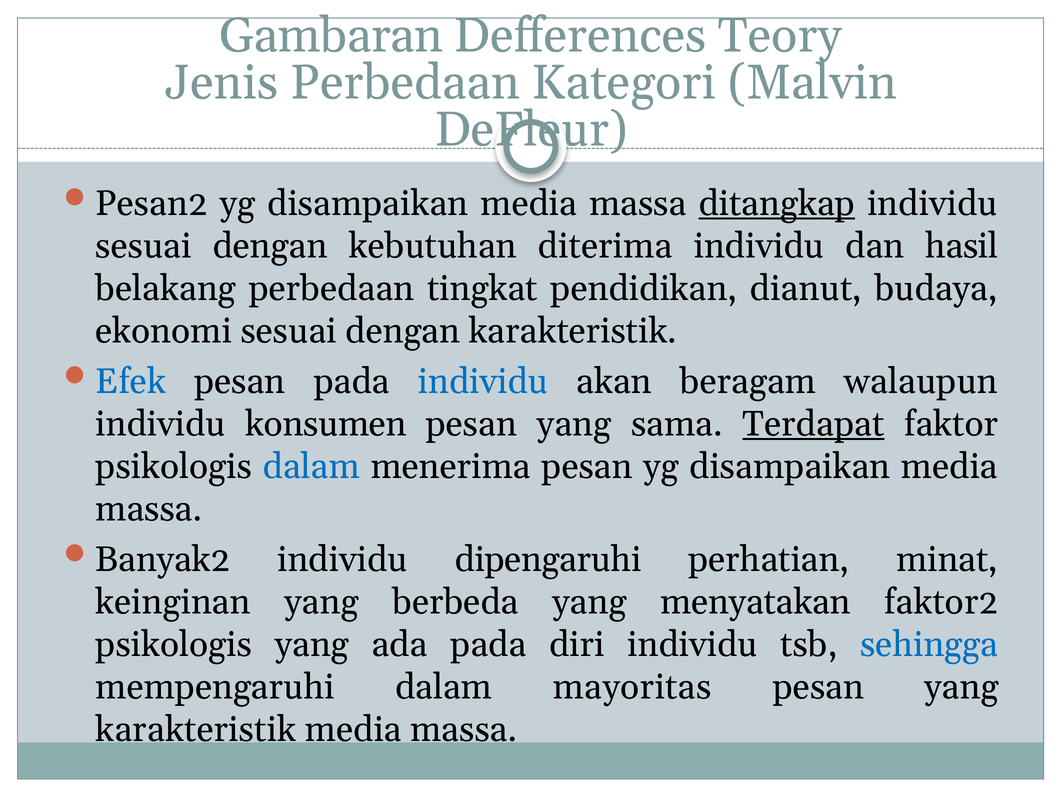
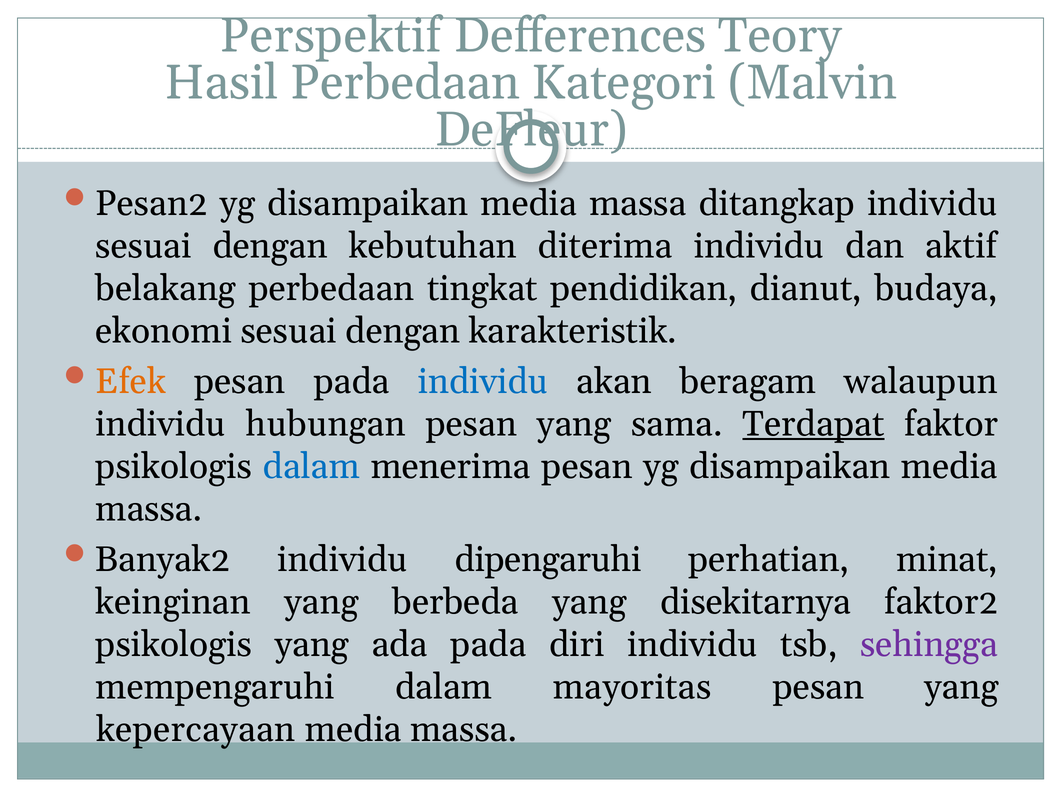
Gambaran: Gambaran -> Perspektif
Jenis: Jenis -> Hasil
ditangkap underline: present -> none
hasil: hasil -> aktif
Efek colour: blue -> orange
konsumen: konsumen -> hubungan
menyatakan: menyatakan -> disekitarnya
sehingga colour: blue -> purple
karakteristik at (196, 729): karakteristik -> kepercayaan
